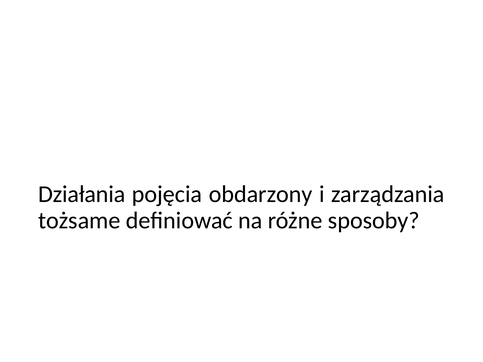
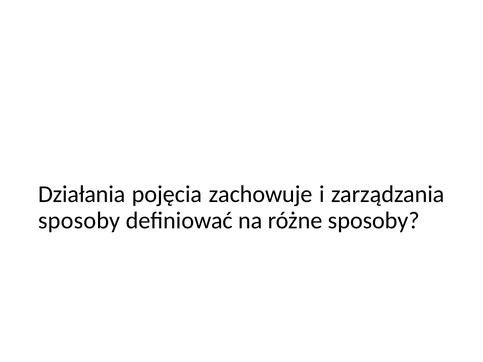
obdarzony: obdarzony -> zachowuje
tożsame at (79, 221): tożsame -> sposoby
